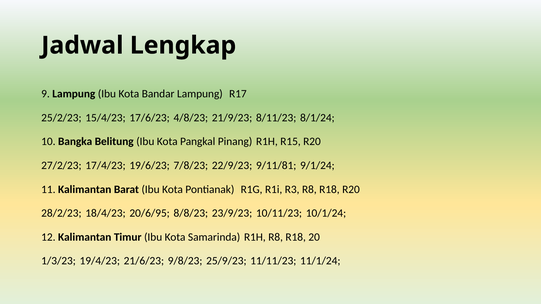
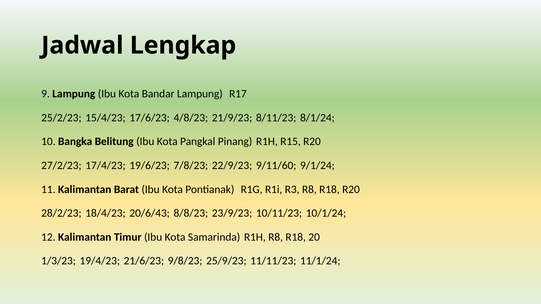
9/11/81: 9/11/81 -> 9/11/60
20/6/95: 20/6/95 -> 20/6/43
